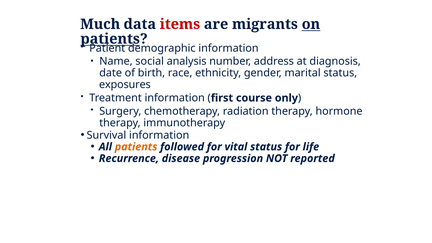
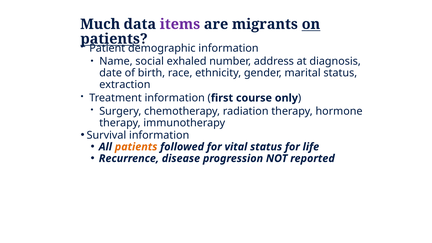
items colour: red -> purple
analysis: analysis -> exhaled
exposures: exposures -> extraction
